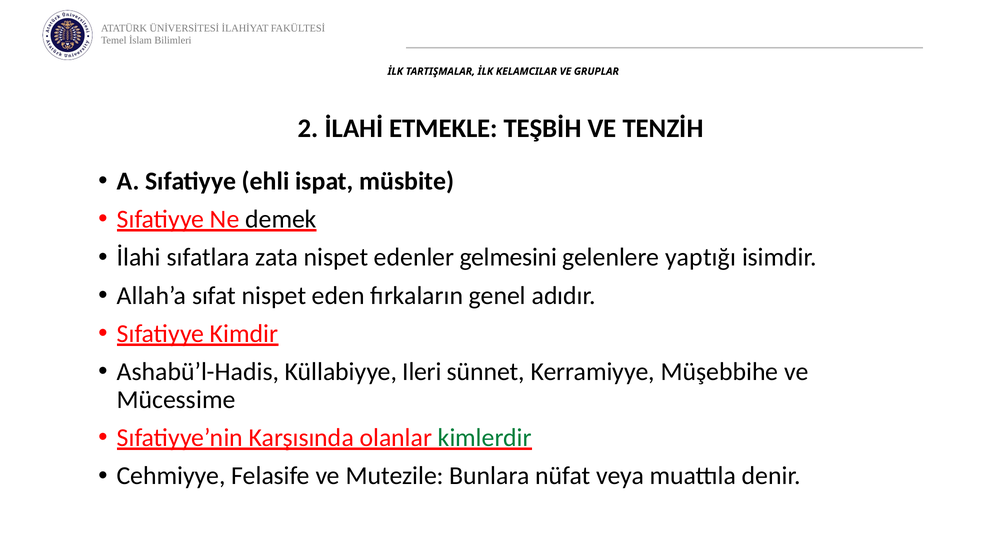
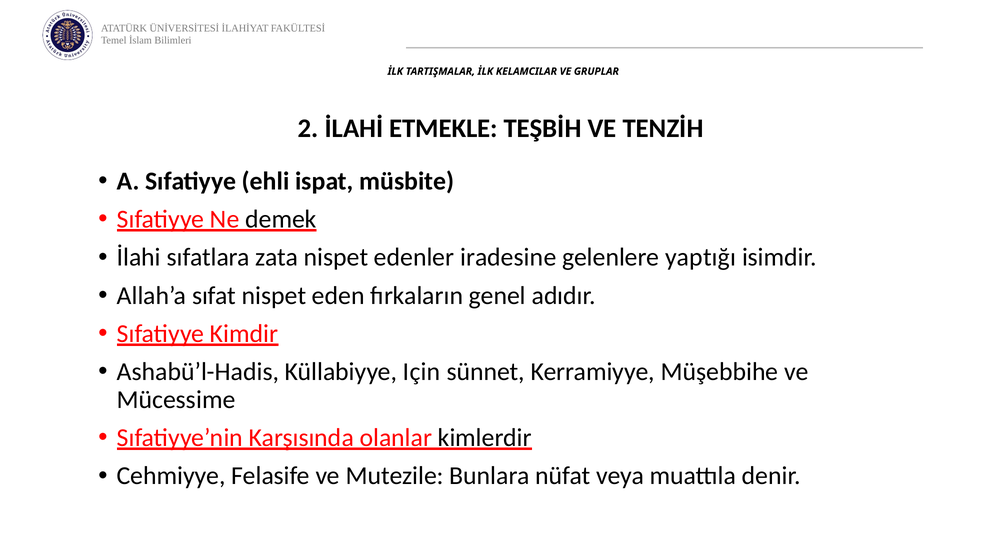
gelmesini: gelmesini -> iradesine
Ileri: Ileri -> Için
kimlerdir colour: green -> black
